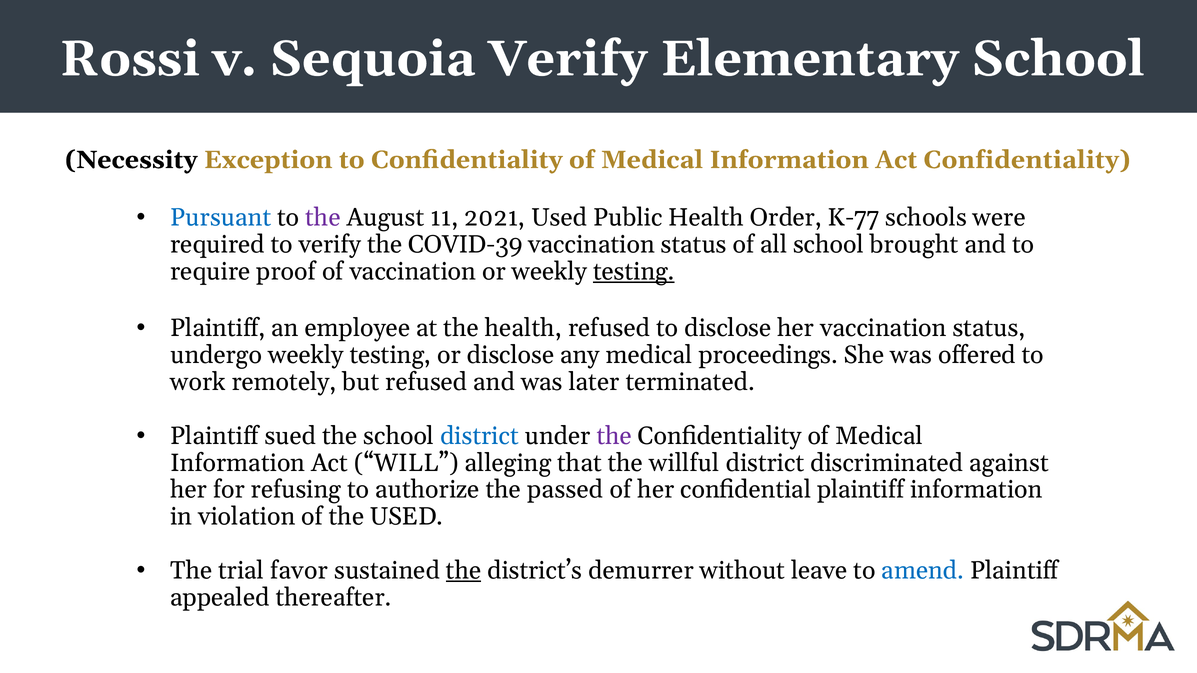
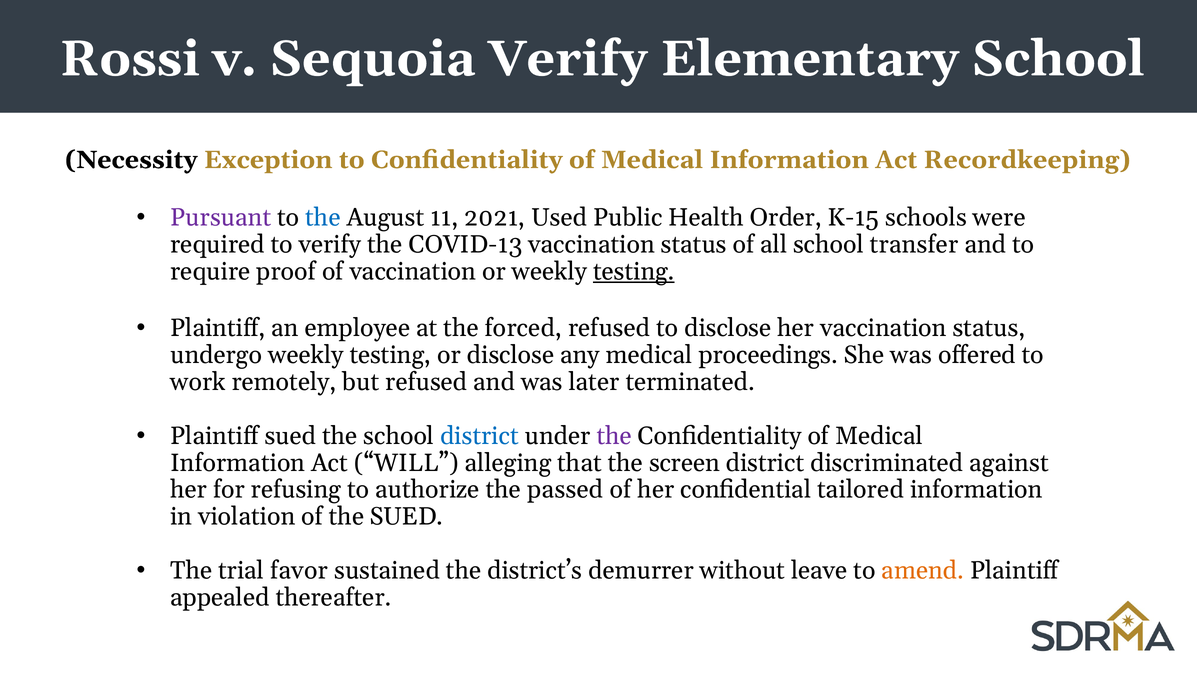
Act Confidentiality: Confidentiality -> Recordkeeping
Pursuant colour: blue -> purple
the at (323, 218) colour: purple -> blue
K-77: K-77 -> K-15
COVID-39: COVID-39 -> COVID-13
brought: brought -> transfer
the health: health -> forced
willful: willful -> screen
confidential plaintiff: plaintiff -> tailored
the USED: USED -> SUED
the at (463, 571) underline: present -> none
amend colour: blue -> orange
